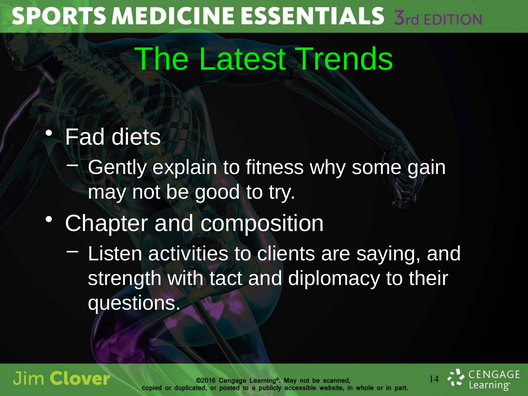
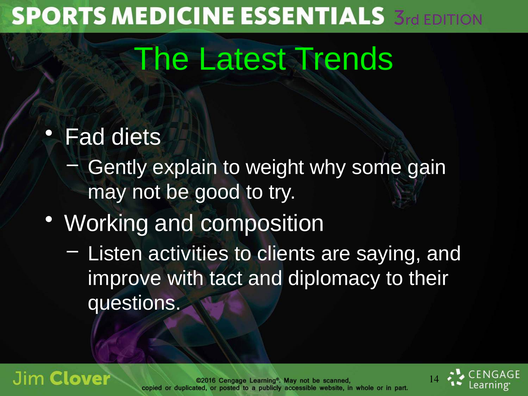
fitness: fitness -> weight
Chapter: Chapter -> Working
strength: strength -> improve
